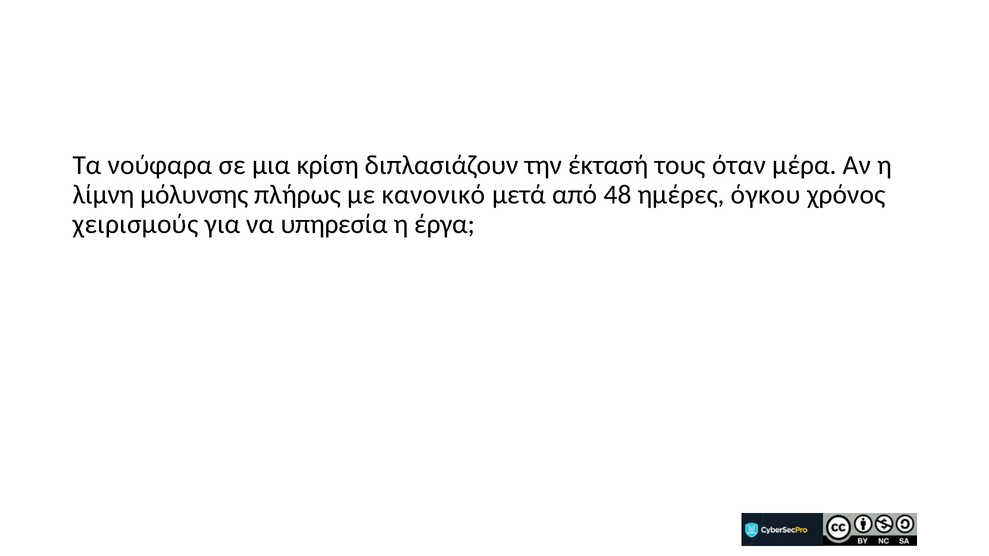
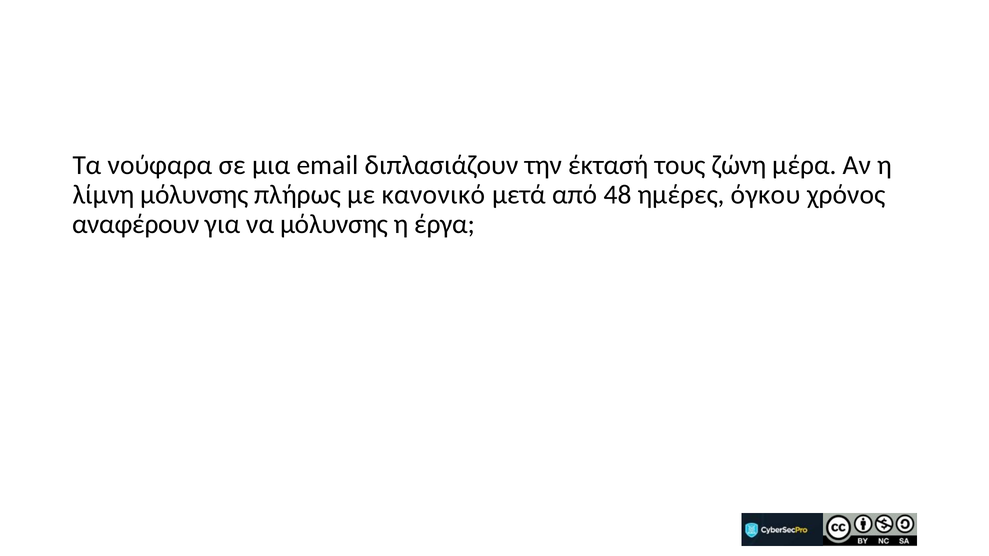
κρίση: κρίση -> email
όταν: όταν -> ζώνη
χειρισμούς: χειρισμούς -> αναφέρουν
να υπηρεσία: υπηρεσία -> μόλυνσης
